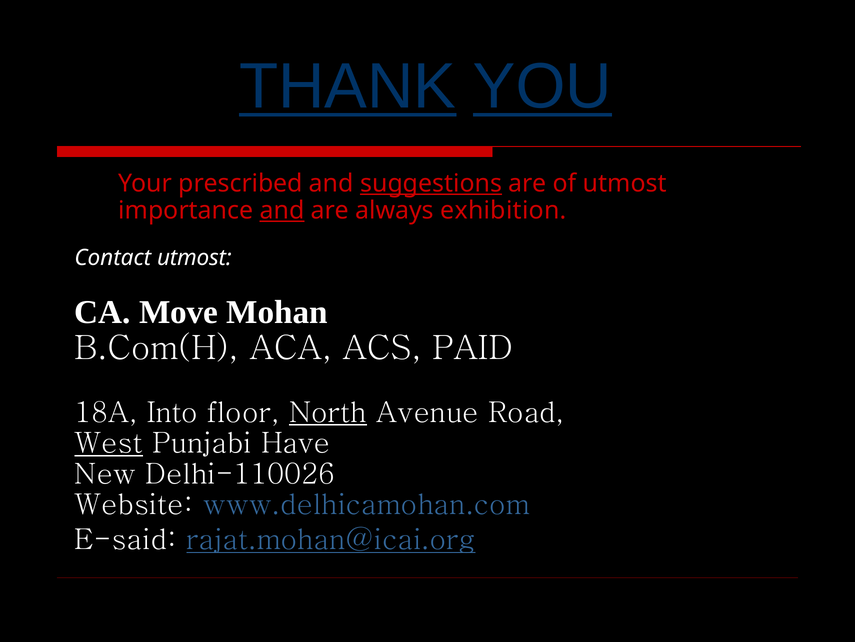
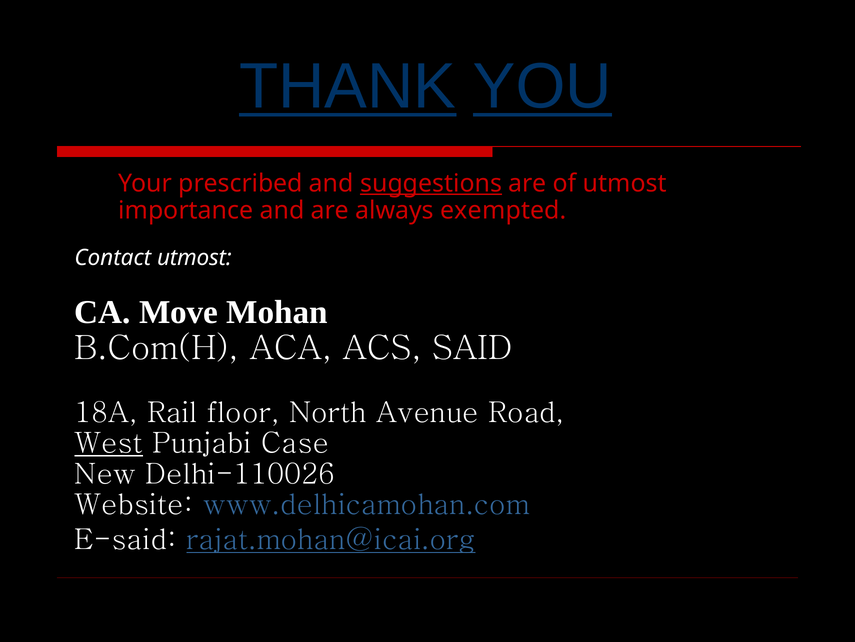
and at (282, 210) underline: present -> none
exhibition: exhibition -> exempted
PAID: PAID -> SAID
Into: Into -> Rail
North underline: present -> none
Have: Have -> Case
